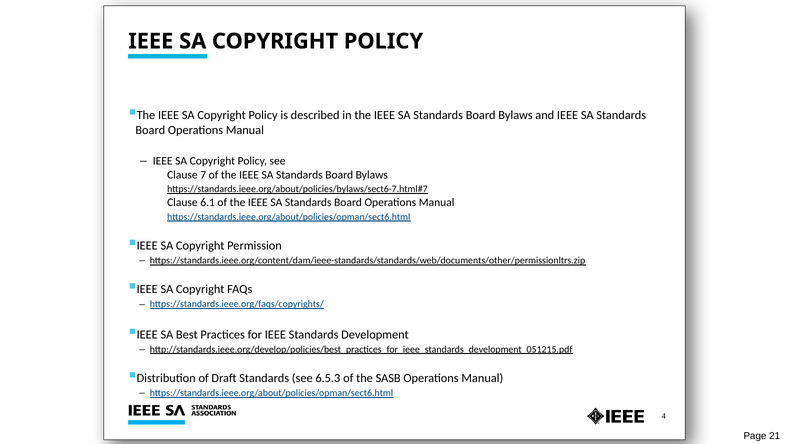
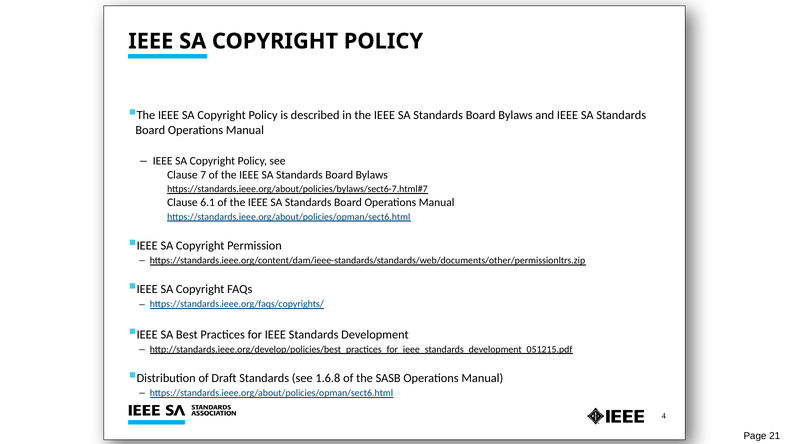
6.5.3: 6.5.3 -> 1.6.8
